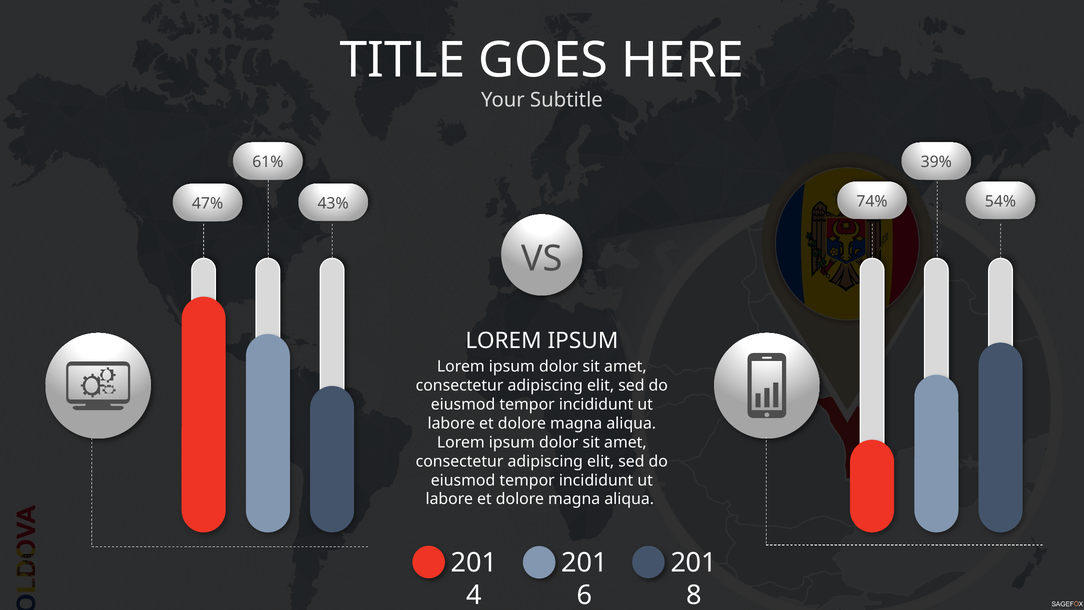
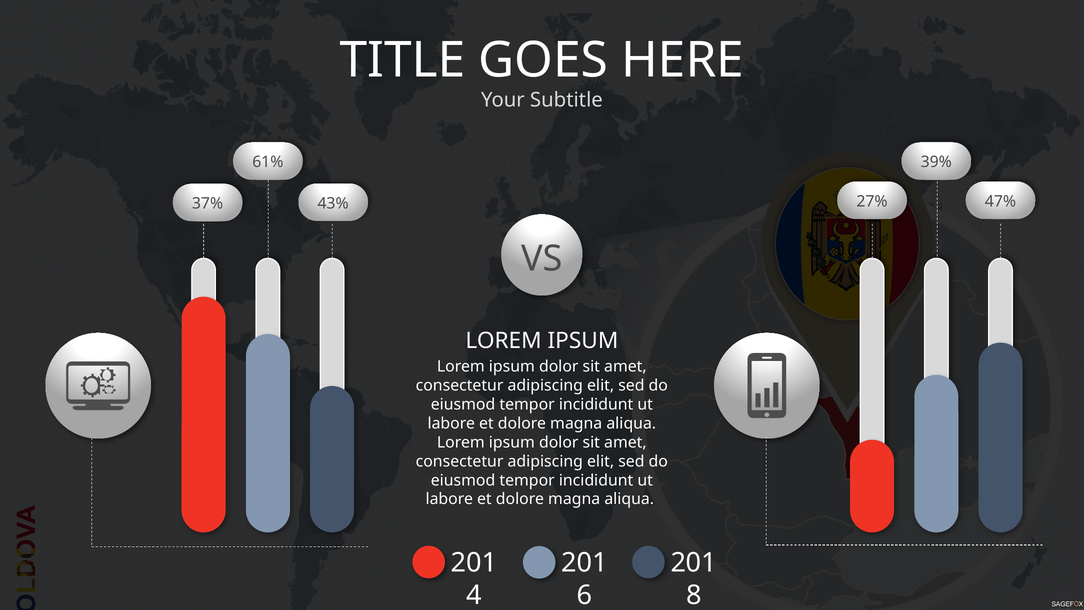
54%: 54% -> 47%
74%: 74% -> 27%
47%: 47% -> 37%
